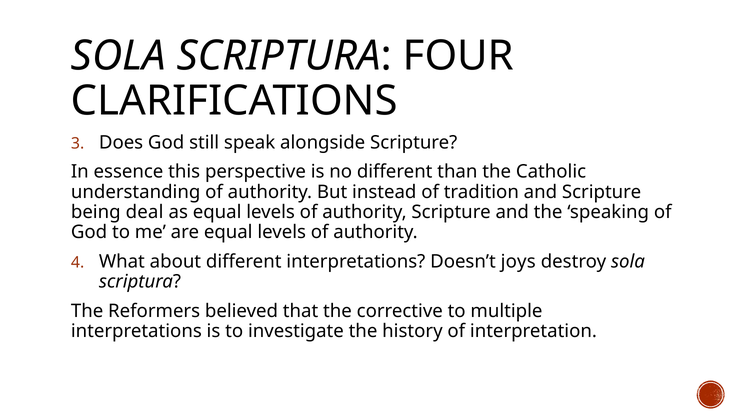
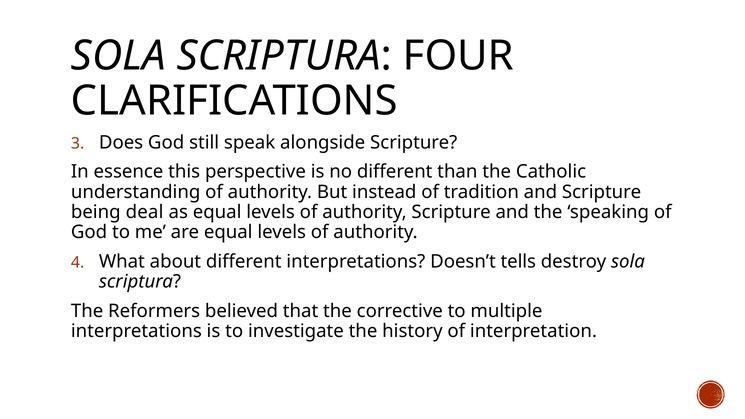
joys: joys -> tells
